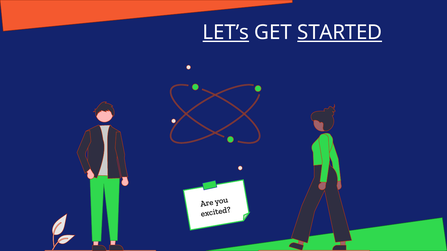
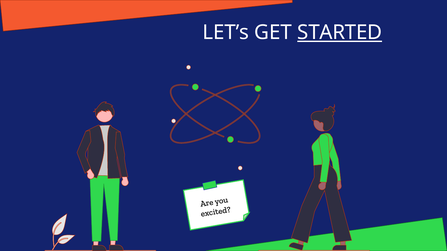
LET’s underline: present -> none
